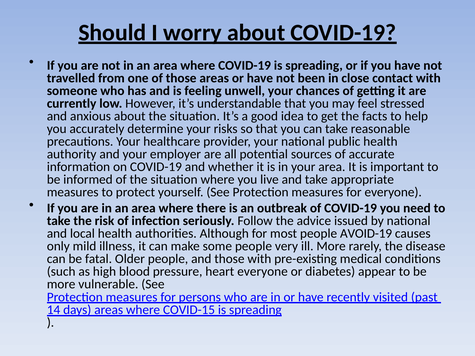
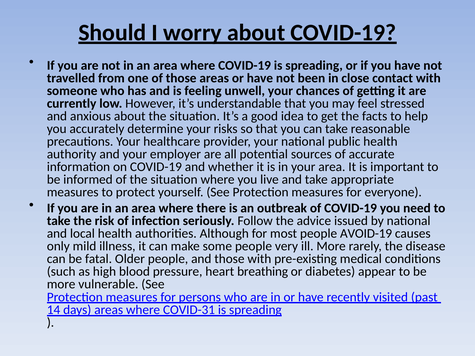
heart everyone: everyone -> breathing
COVID-15: COVID-15 -> COVID-31
